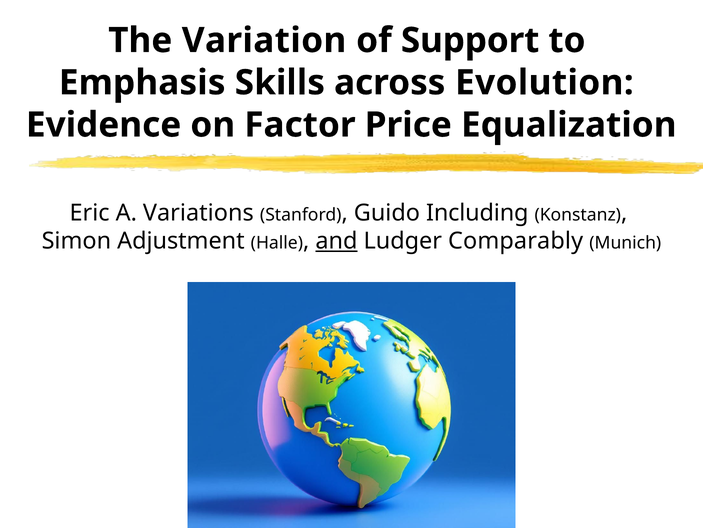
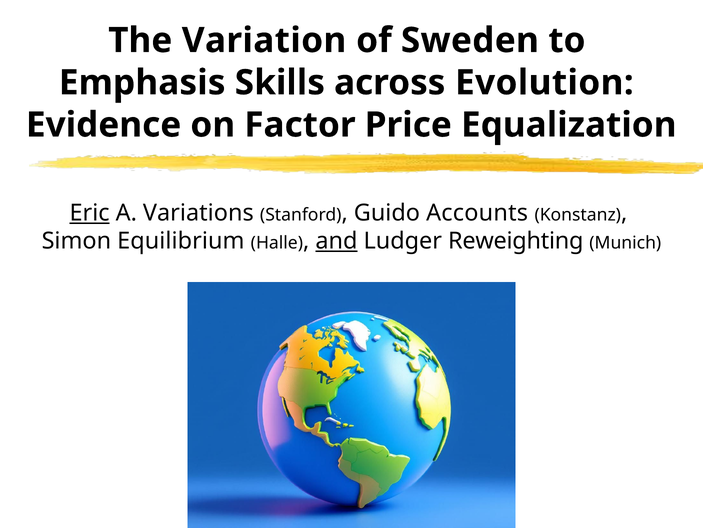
Support: Support -> Sweden
Eric underline: none -> present
Including: Including -> Accounts
Adjustment: Adjustment -> Equilibrium
Comparably: Comparably -> Reweighting
